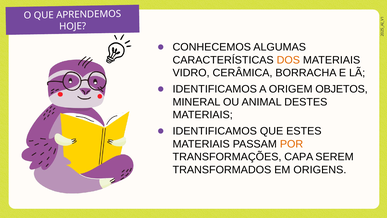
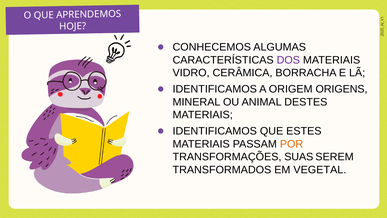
DOS colour: orange -> purple
OBJETOS: OBJETOS -> ORIGENS
CAPA: CAPA -> SUAS
ORIGENS: ORIGENS -> VEGETAL
